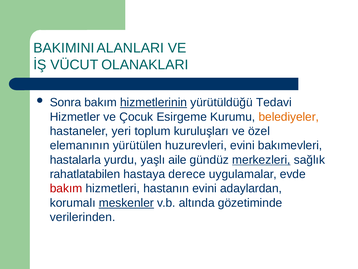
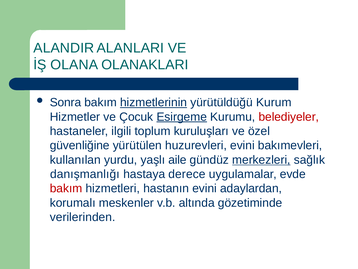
BAKIMINI: BAKIMINI -> ALANDIR
VÜCUT: VÜCUT -> OLANA
Tedavi: Tedavi -> Kurum
Esirgeme underline: none -> present
belediyeler colour: orange -> red
yeri: yeri -> ilgili
elemanının: elemanının -> güvenliğine
hastalarla: hastalarla -> kullanılan
rahatlatabilen: rahatlatabilen -> danışmanlığı
meskenler underline: present -> none
